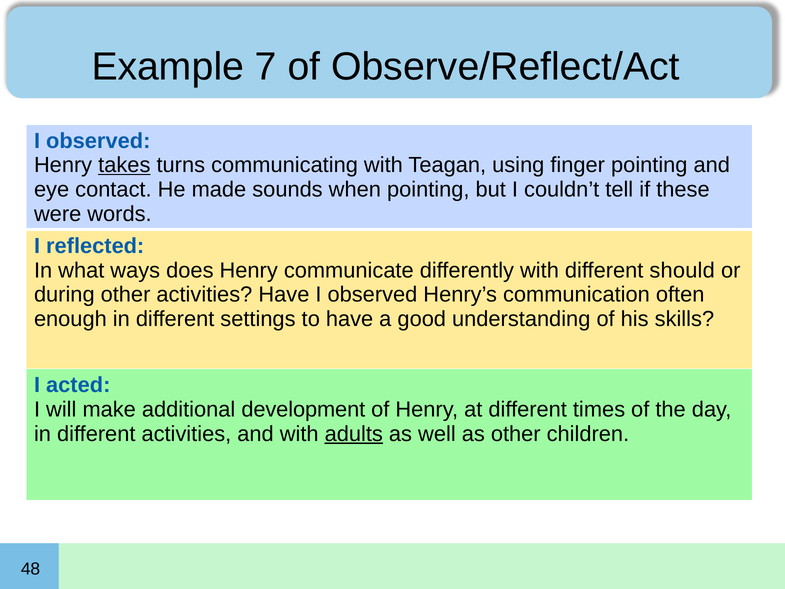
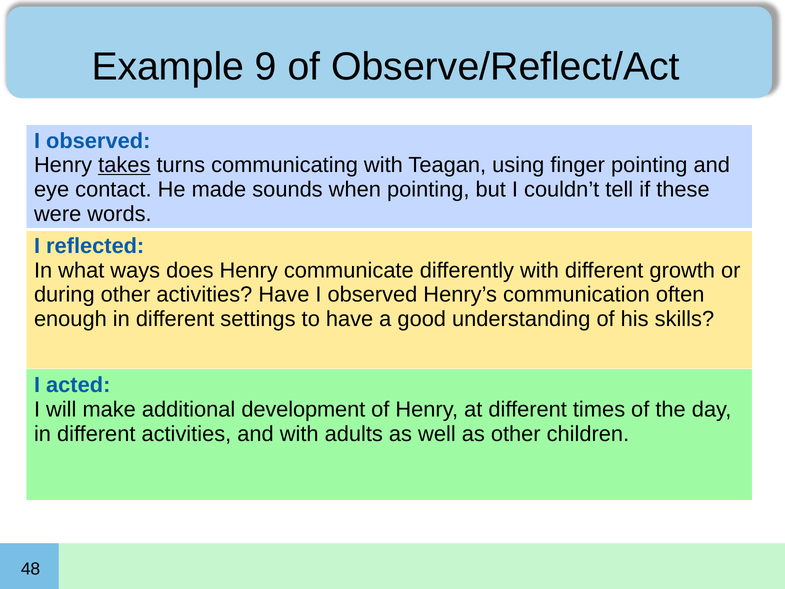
7: 7 -> 9
should: should -> growth
adults underline: present -> none
